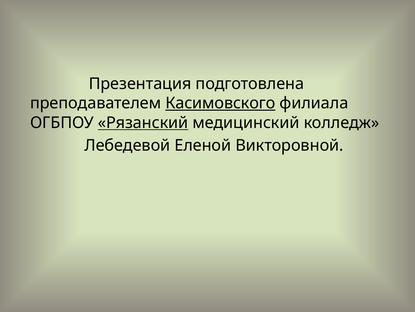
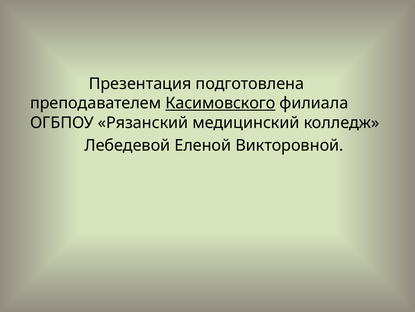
Рязанский underline: present -> none
